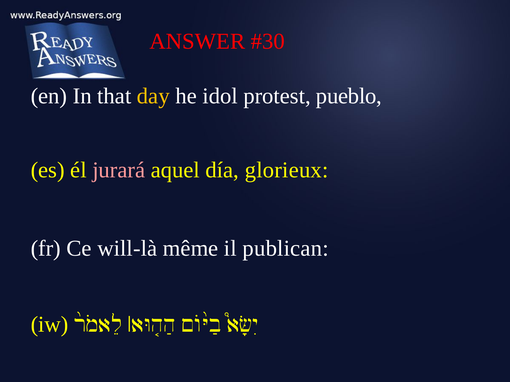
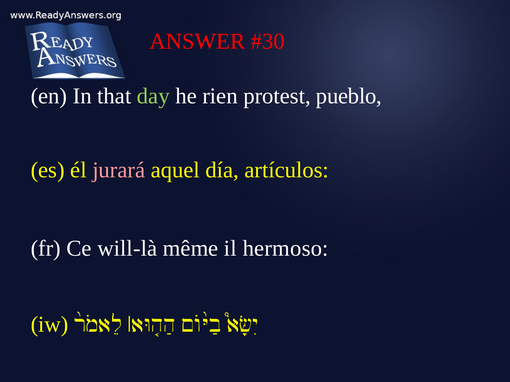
day colour: yellow -> light green
idol: idol -> rien
glorieux: glorieux -> artículos
publican: publican -> hermoso
